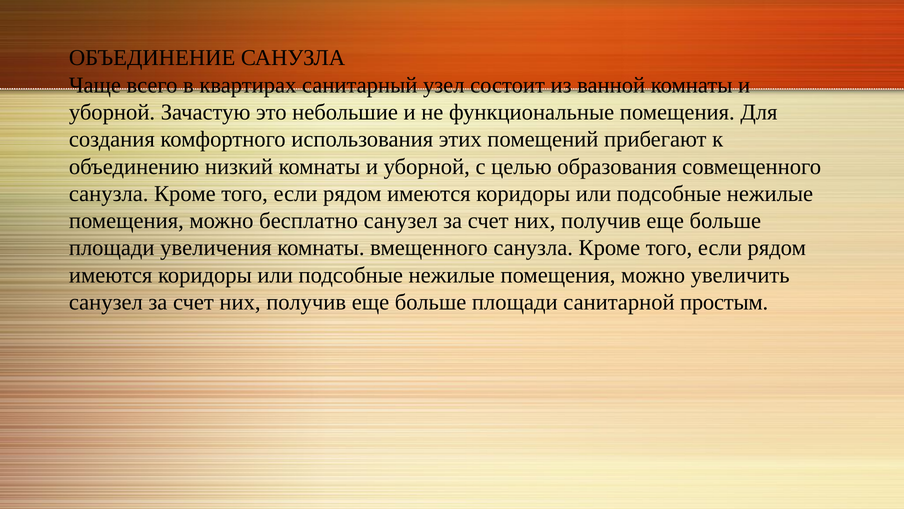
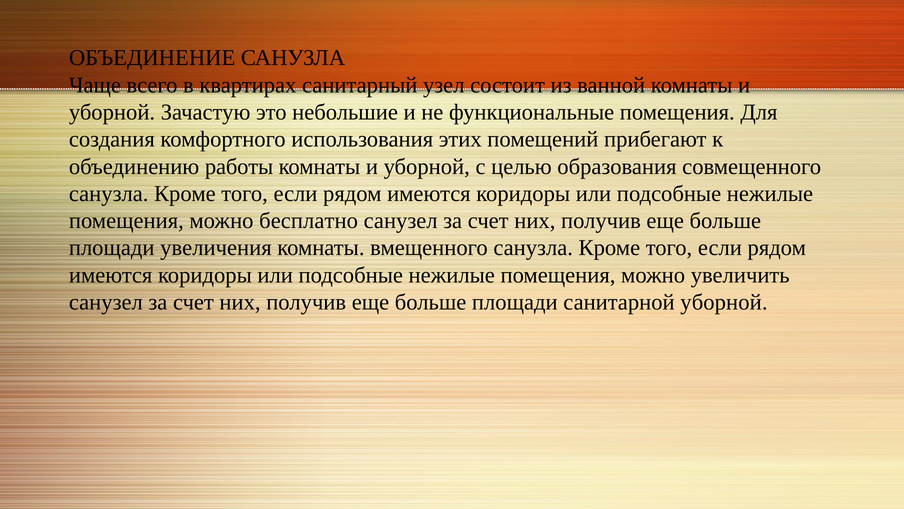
низкий: низкий -> работы
санитарной простым: простым -> уборной
